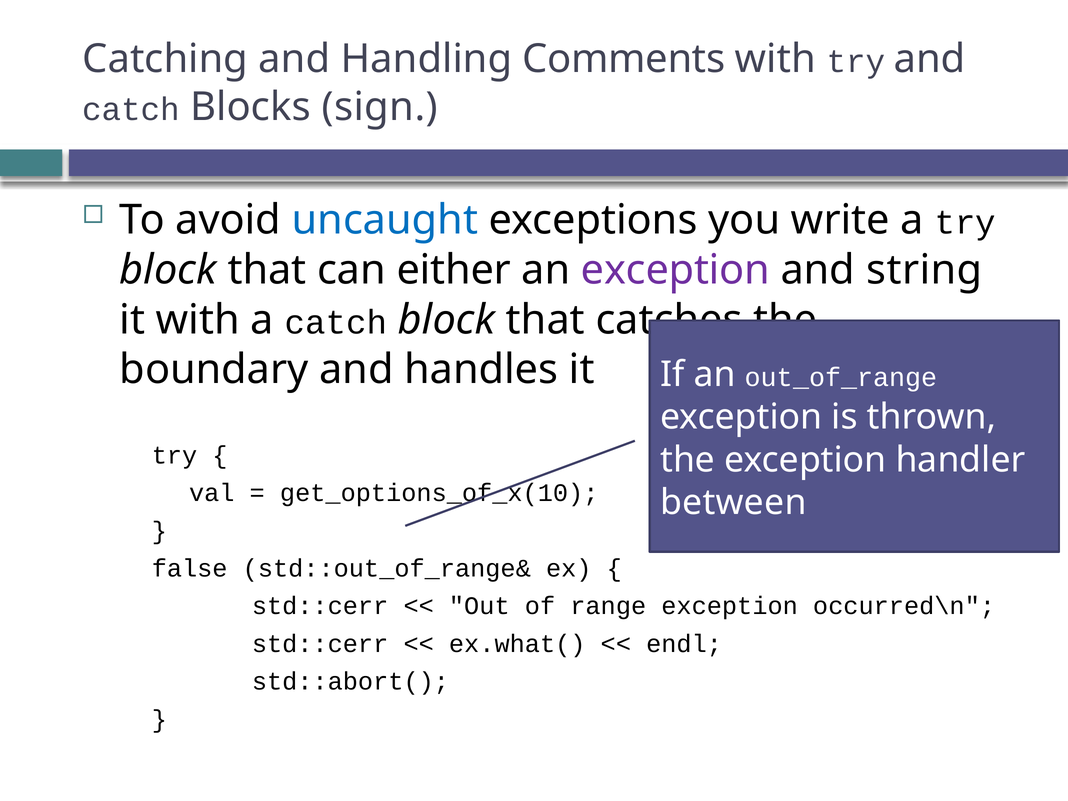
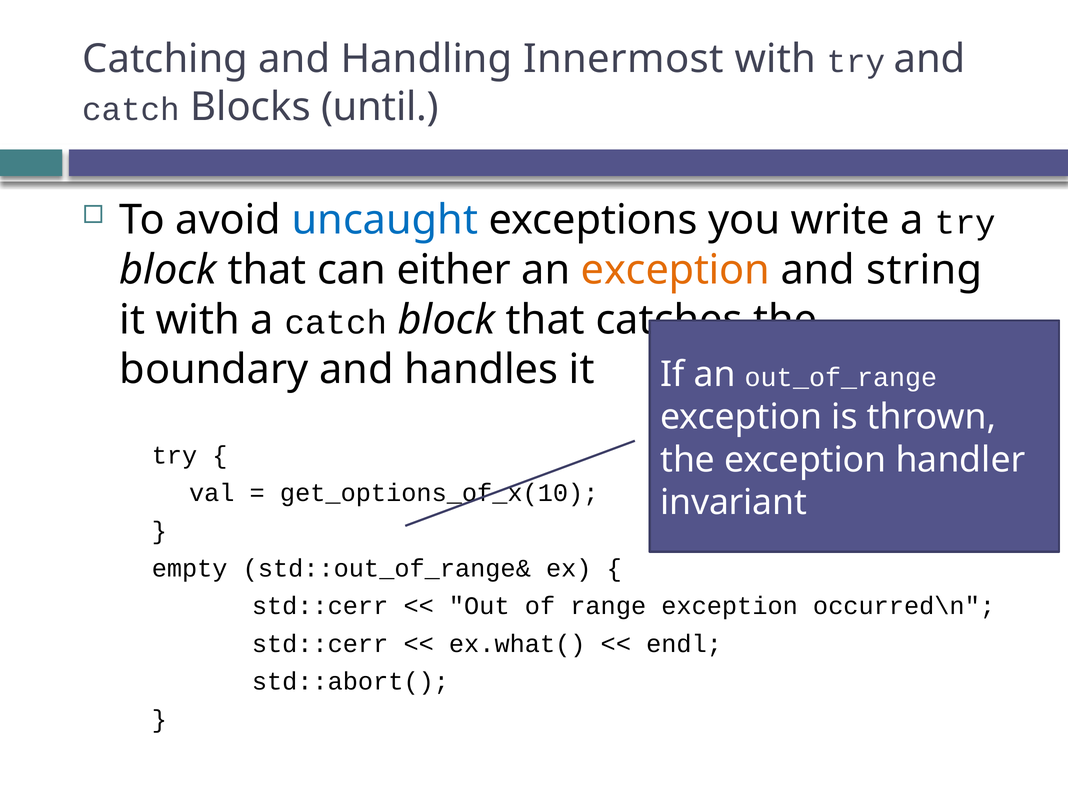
Comments: Comments -> Innermost
sign: sign -> until
exception at (676, 270) colour: purple -> orange
between: between -> invariant
false: false -> empty
